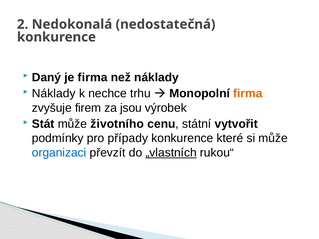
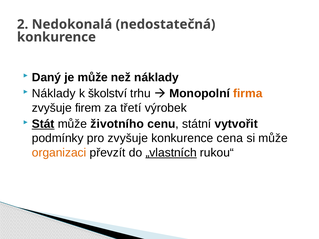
je firma: firma -> může
nechce: nechce -> školství
jsou: jsou -> třetí
Stát underline: none -> present
pro případy: případy -> zvyšuje
které: které -> cena
organizaci colour: blue -> orange
